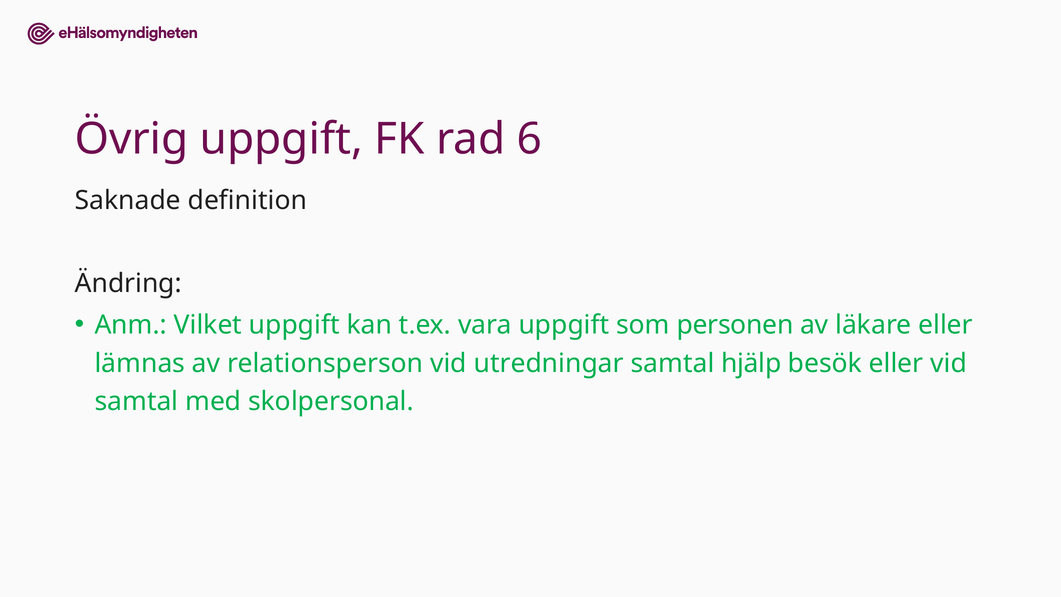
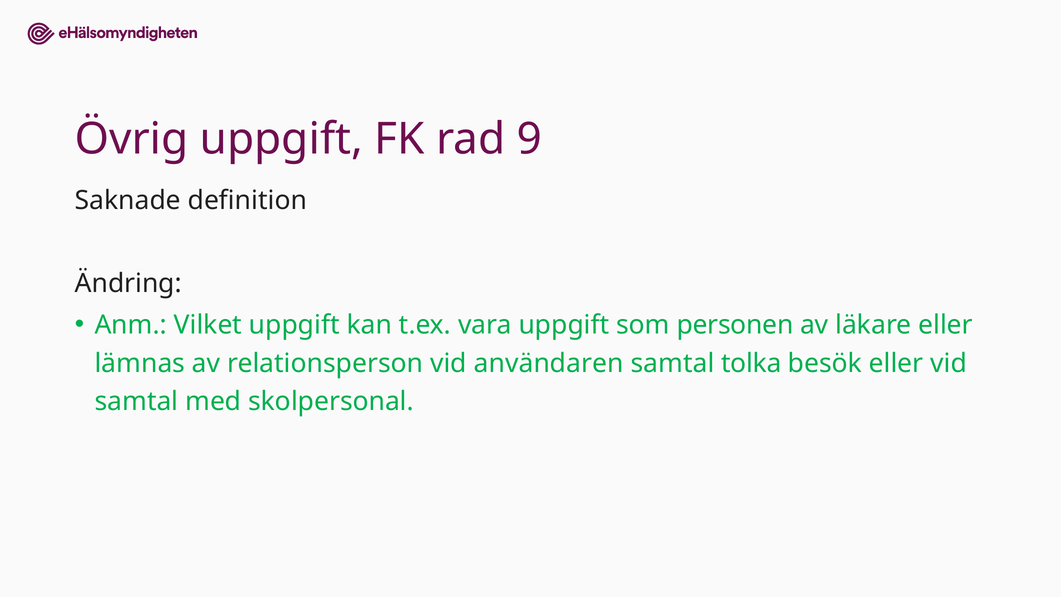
6: 6 -> 9
utredningar: utredningar -> användaren
hjälp: hjälp -> tolka
